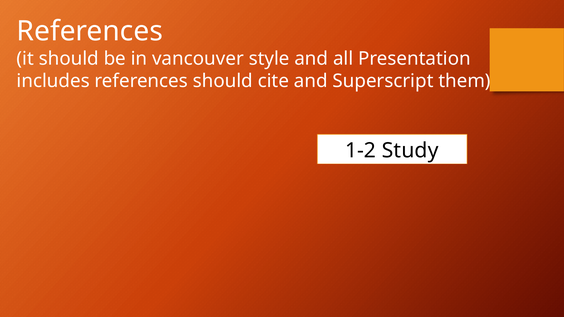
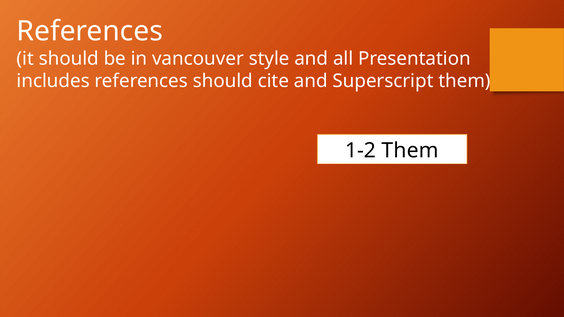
1-2 Study: Study -> Them
